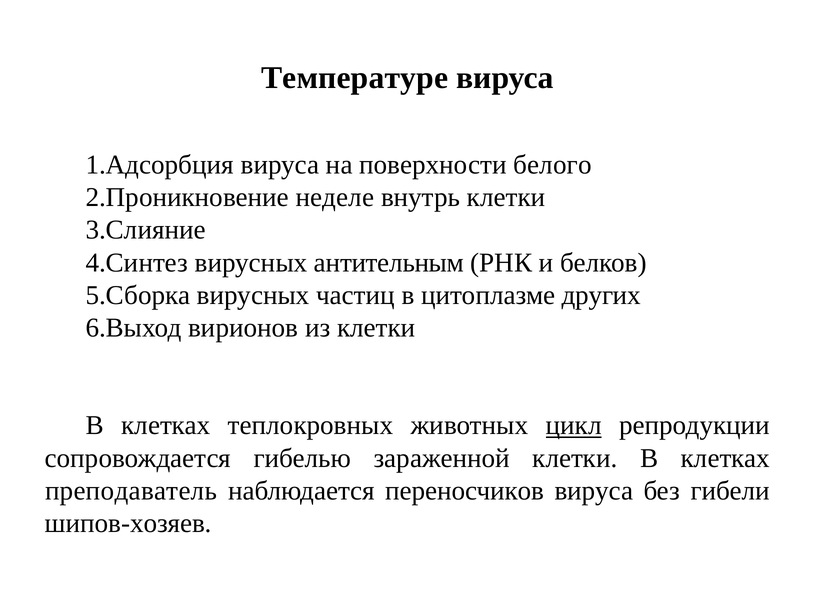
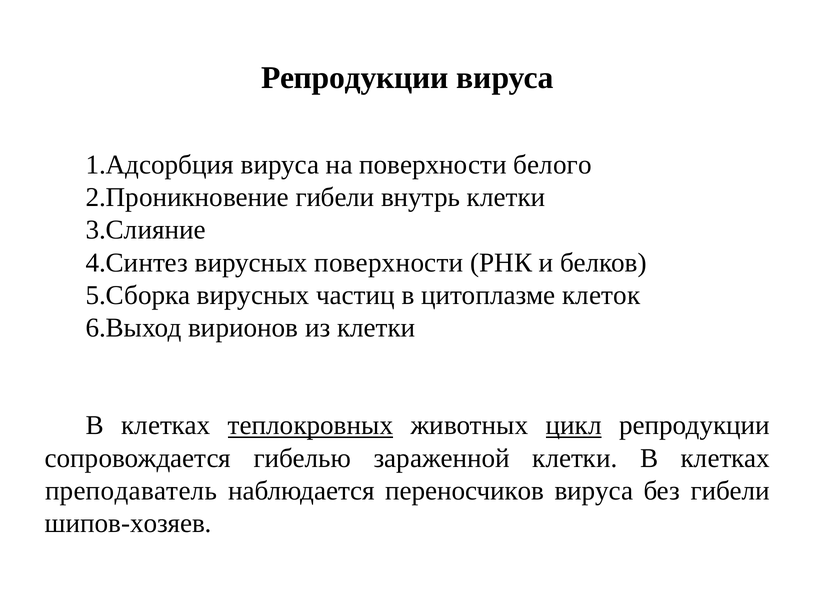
Температуре at (355, 78): Температуре -> Репродукции
неделе at (335, 197): неделе -> гибели
вирусных антительным: антительным -> поверхности
других: других -> клеток
теплокровных underline: none -> present
